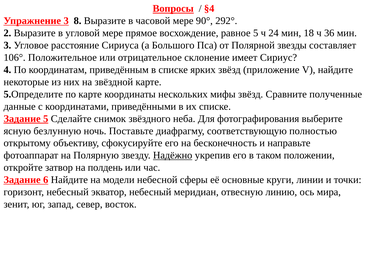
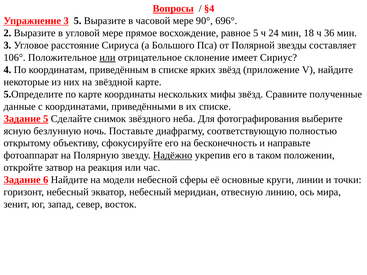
3 8: 8 -> 5
292°: 292° -> 696°
или at (107, 58) underline: none -> present
полдень: полдень -> реакция
